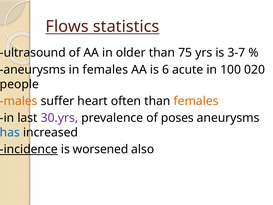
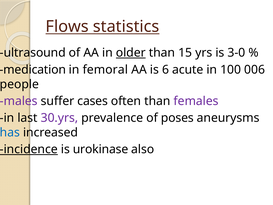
older underline: none -> present
75: 75 -> 15
3-7: 3-7 -> 3-0
aneurysms at (33, 70): aneurysms -> medication
in females: females -> femoral
020: 020 -> 006
males colour: orange -> purple
heart: heart -> cases
females at (196, 101) colour: orange -> purple
worsened: worsened -> urokinase
